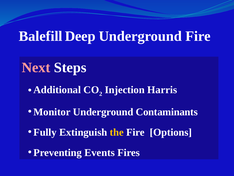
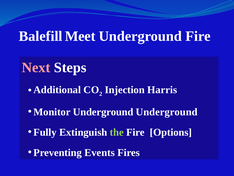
Deep: Deep -> Meet
Underground Contaminants: Contaminants -> Underground
the colour: yellow -> light green
